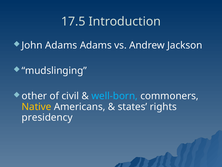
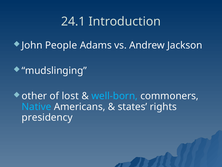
17.5: 17.5 -> 24.1
John Adams: Adams -> People
civil: civil -> lost
Native colour: yellow -> light blue
